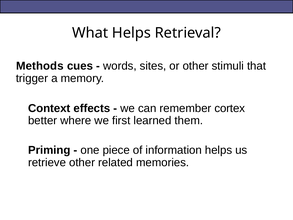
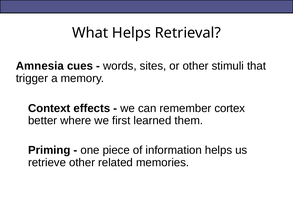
Methods: Methods -> Amnesia
